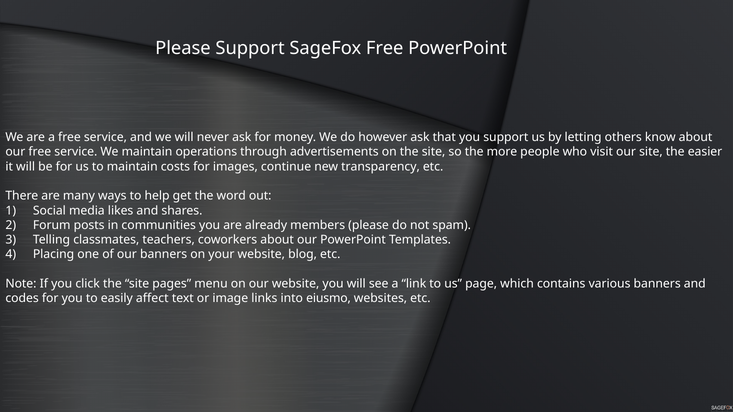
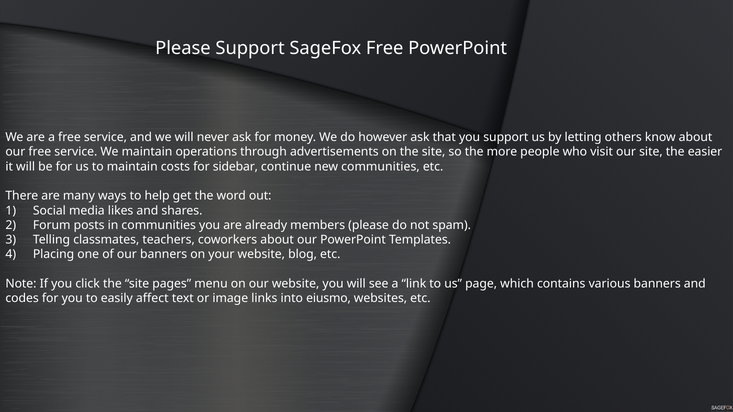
images: images -> sidebar
new transparency: transparency -> communities
